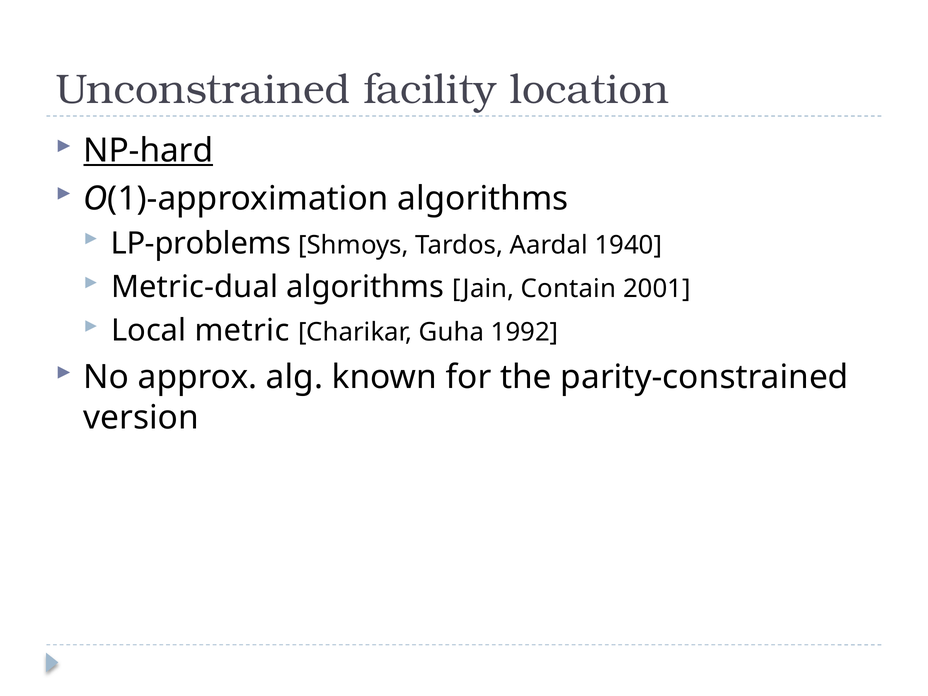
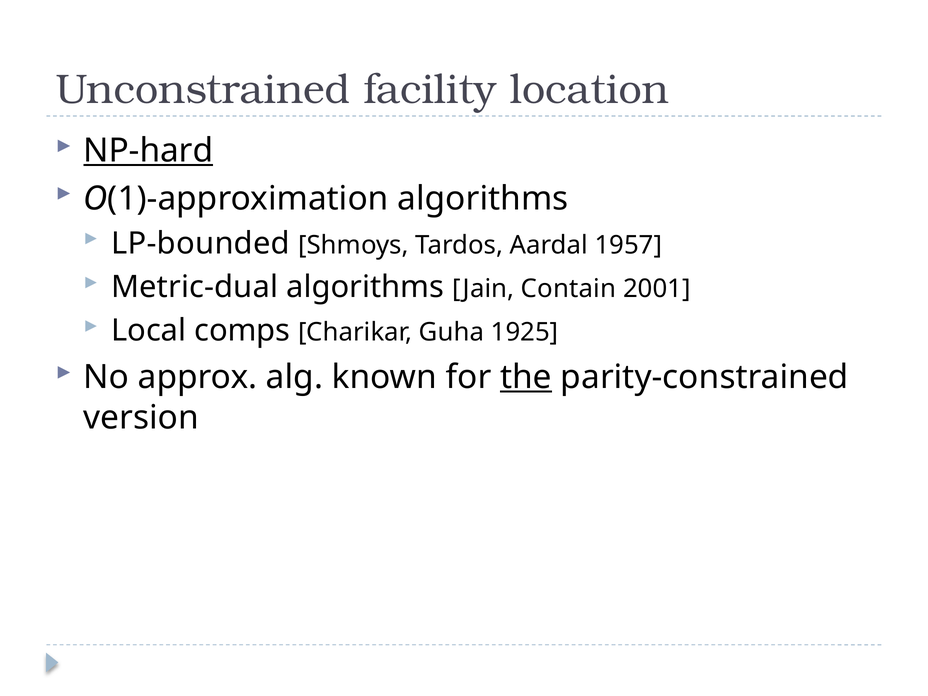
LP-problems: LP-problems -> LP-bounded
1940: 1940 -> 1957
metric: metric -> comps
1992: 1992 -> 1925
the underline: none -> present
